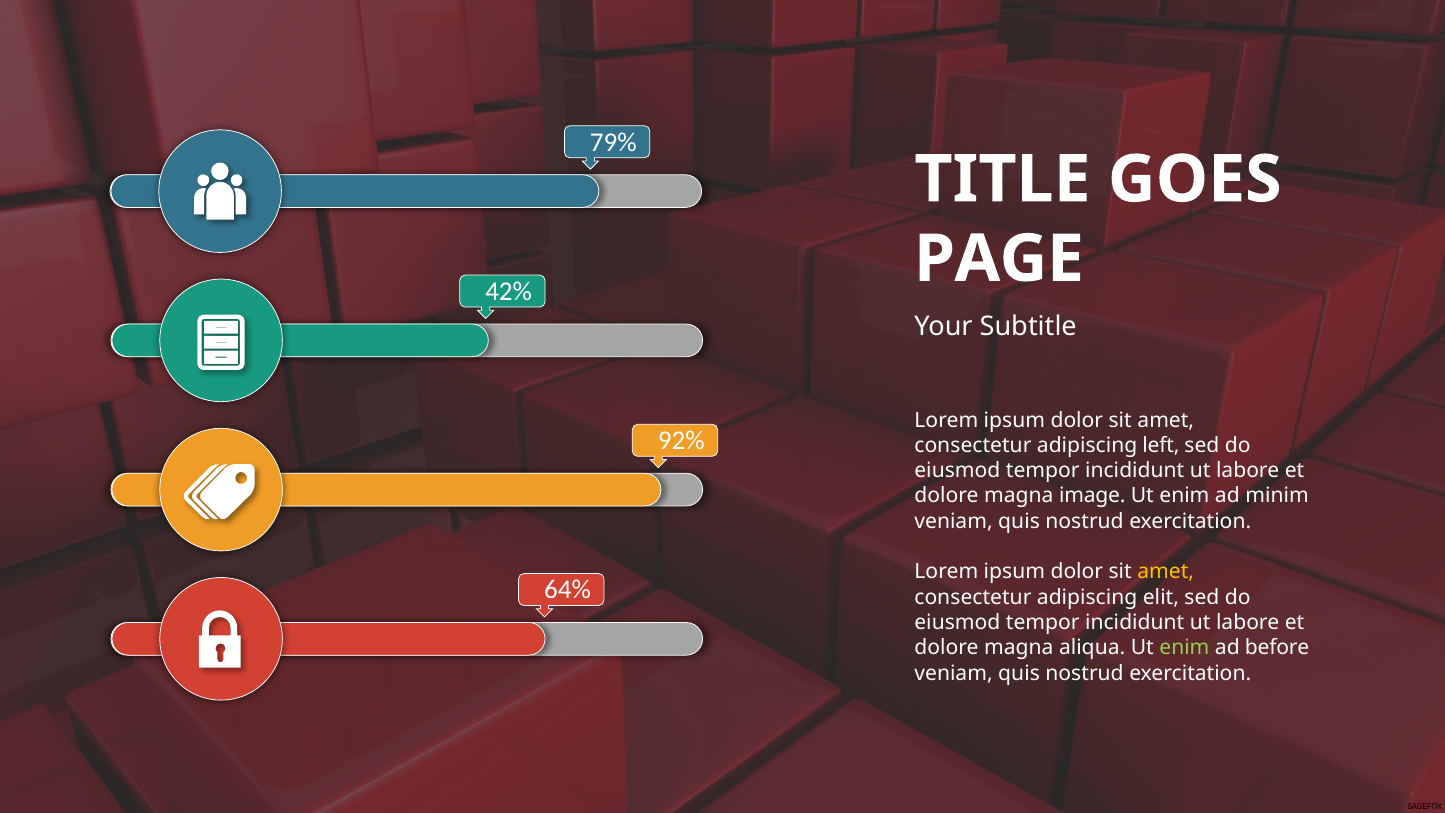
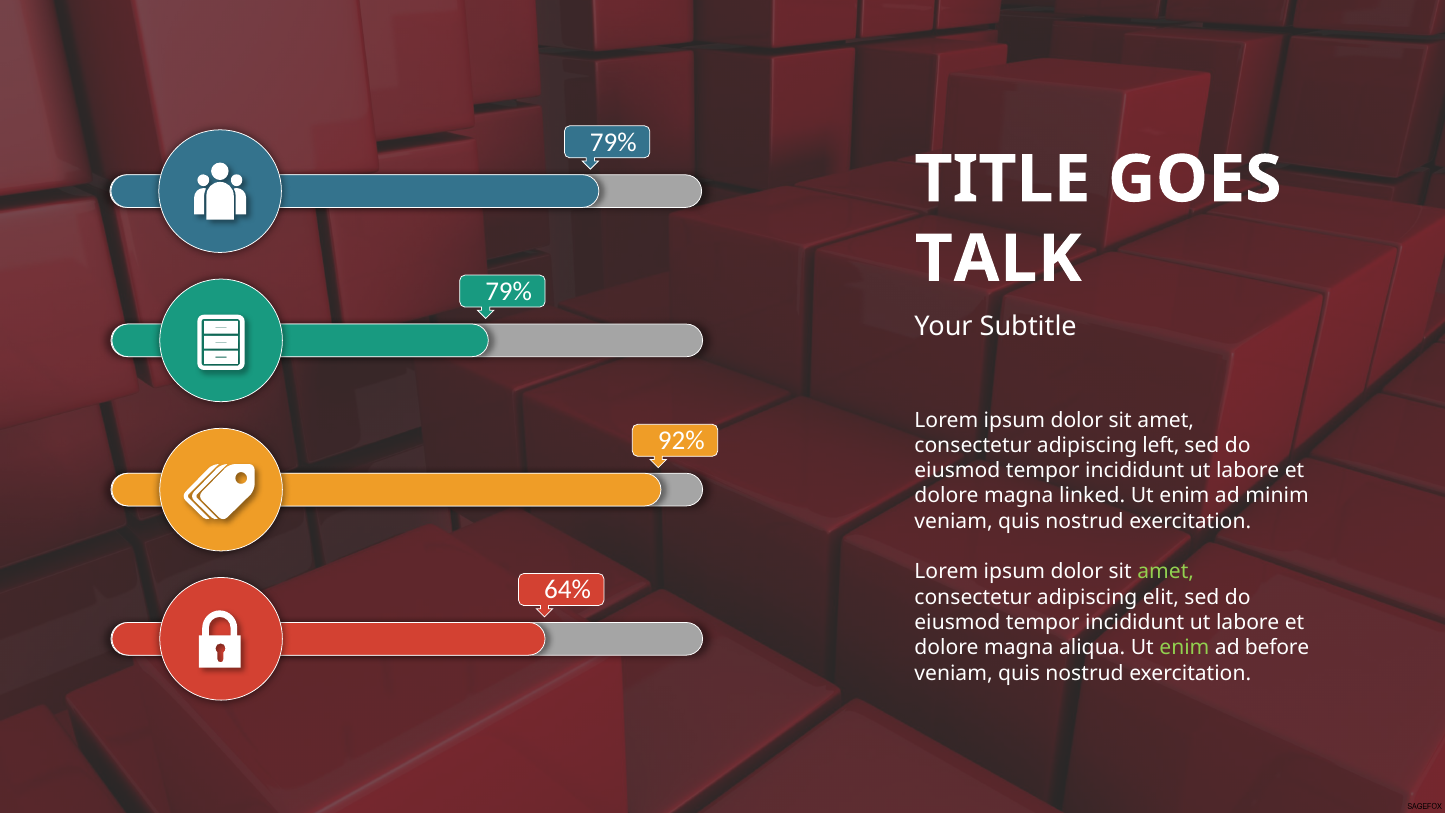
PAGE: PAGE -> TALK
42% at (509, 291): 42% -> 79%
image: image -> linked
amet at (1166, 572) colour: yellow -> light green
